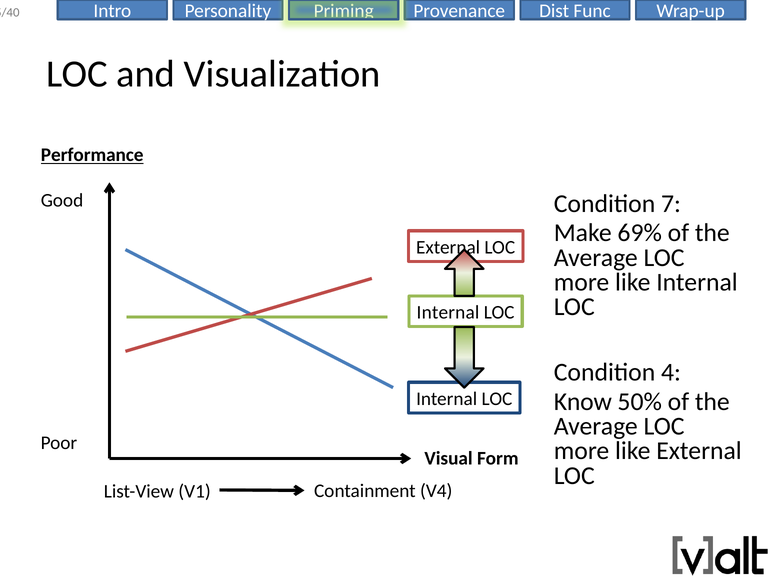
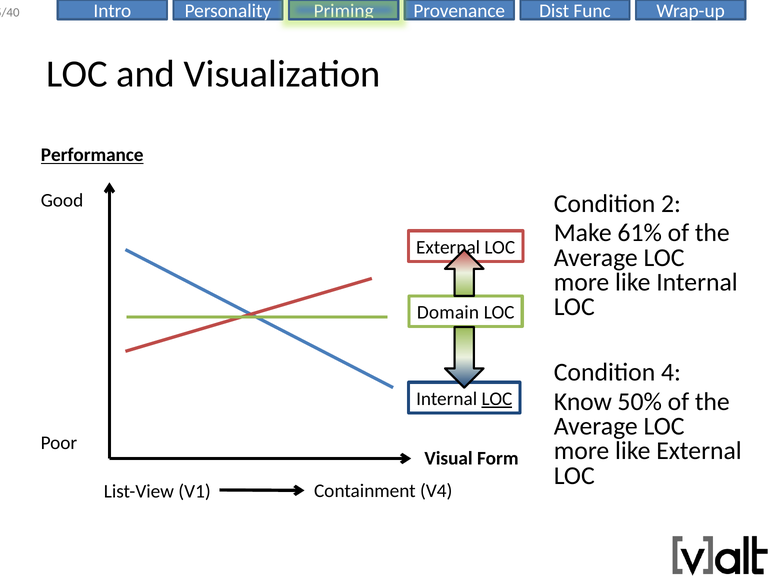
7: 7 -> 2
69%: 69% -> 61%
Internal at (448, 313): Internal -> Domain
LOC at (497, 399) underline: none -> present
